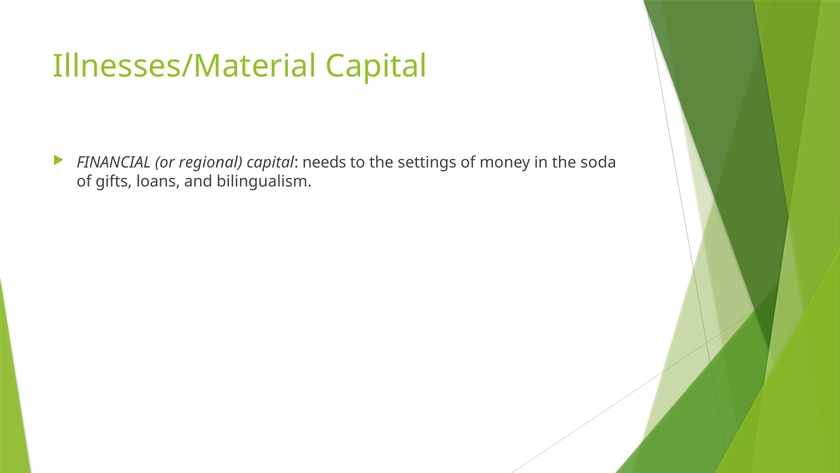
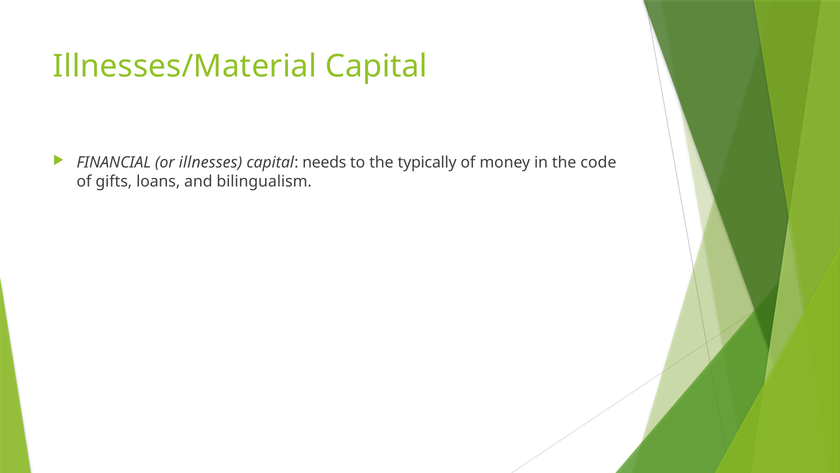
regional: regional -> illnesses
settings: settings -> typically
soda: soda -> code
